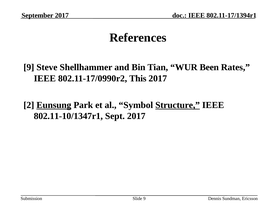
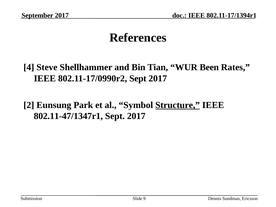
9 at (29, 67): 9 -> 4
802.11-17/0990r2 This: This -> Sept
Eunsung underline: present -> none
802.11-10/1347r1: 802.11-10/1347r1 -> 802.11-47/1347r1
